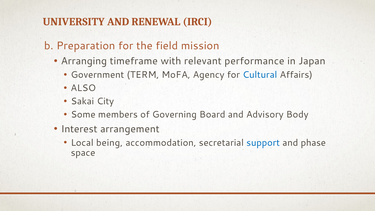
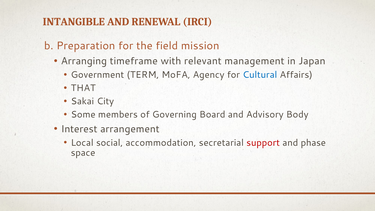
UNIVERSITY: UNIVERSITY -> INTANGIBLE
performance: performance -> management
ALSO: ALSO -> THAT
being: being -> social
support colour: blue -> red
